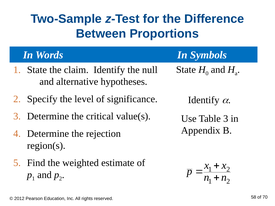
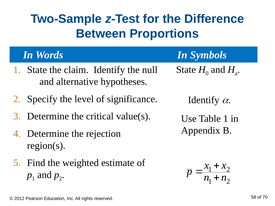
Table 3: 3 -> 1
